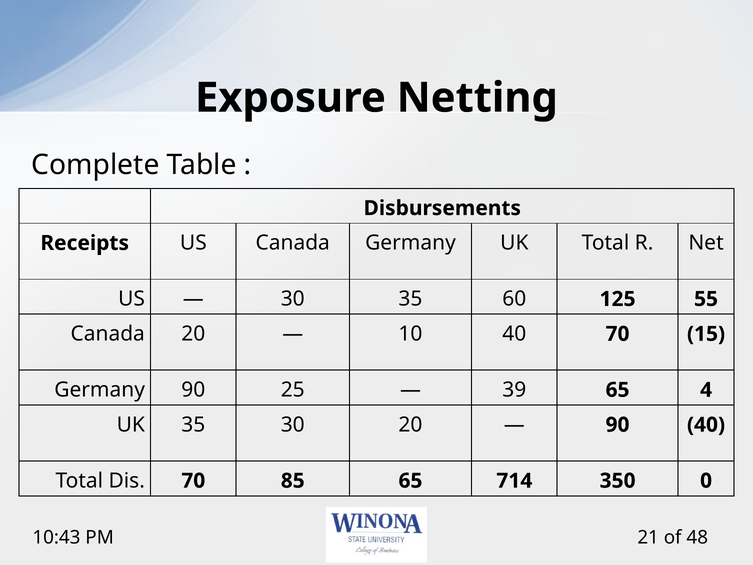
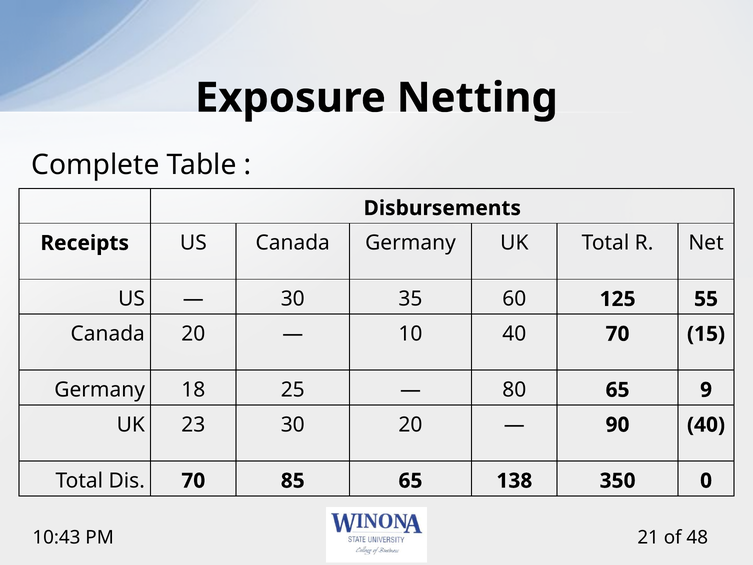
Germany 90: 90 -> 18
39: 39 -> 80
4: 4 -> 9
UK 35: 35 -> 23
714: 714 -> 138
